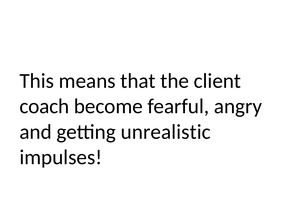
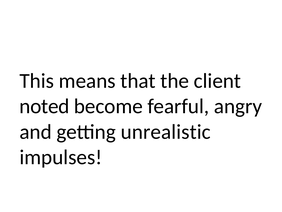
coach: coach -> noted
